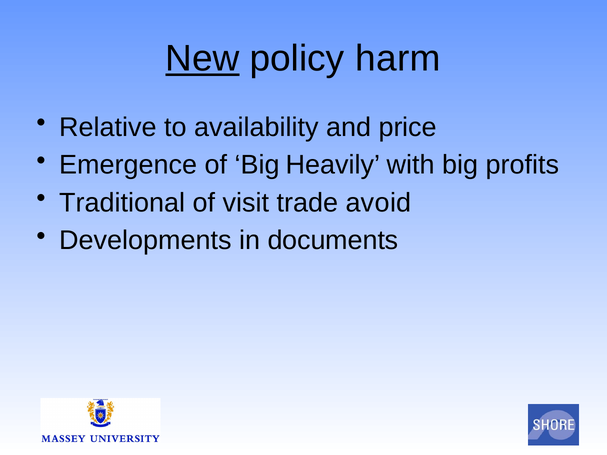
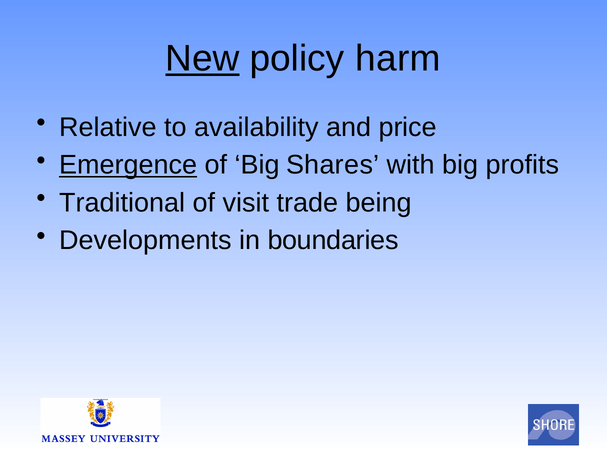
Emergence underline: none -> present
Heavily: Heavily -> Shares
avoid: avoid -> being
documents: documents -> boundaries
